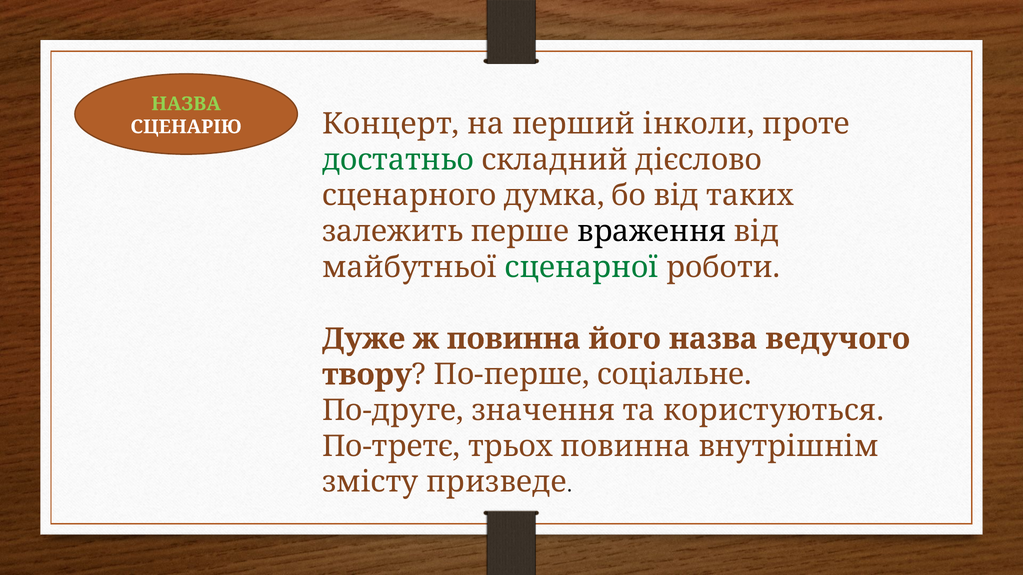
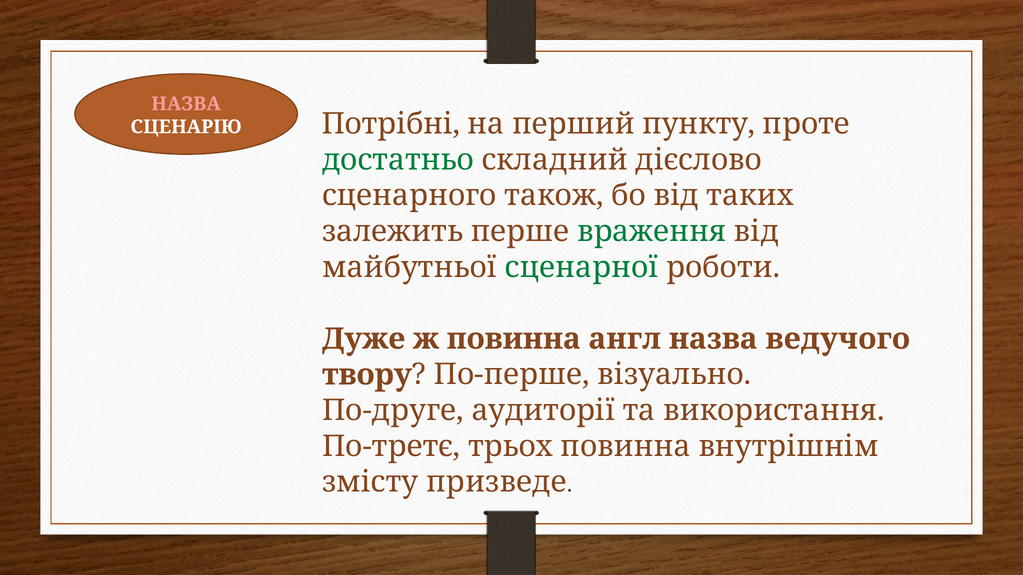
НАЗВА at (186, 104) colour: light green -> pink
Концерт: Концерт -> Потрібні
інколи: інколи -> пункту
думка: думка -> також
враження colour: black -> green
його: його -> англ
соціальне: соціальне -> візуально
значення: значення -> аудиторії
користуються: користуються -> використання
